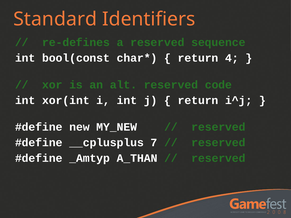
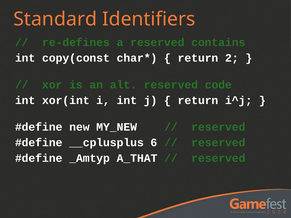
sequence: sequence -> contains
bool(const: bool(const -> copy(const
4: 4 -> 2
7: 7 -> 6
A_THAN: A_THAN -> A_THAT
